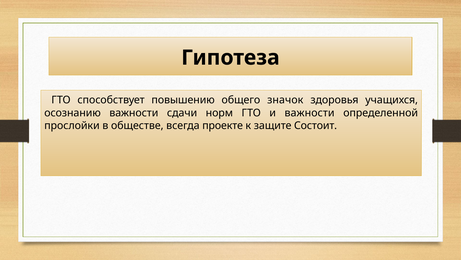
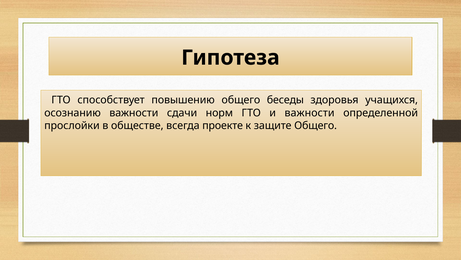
значок: значок -> беседы
защите Состоит: Состоит -> Общего
